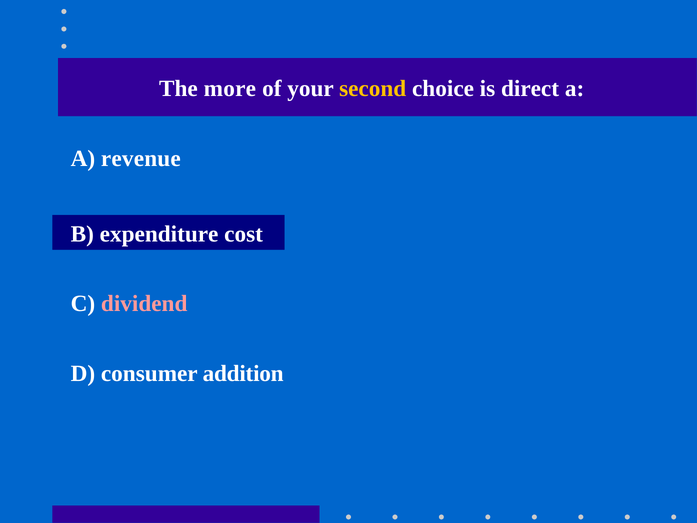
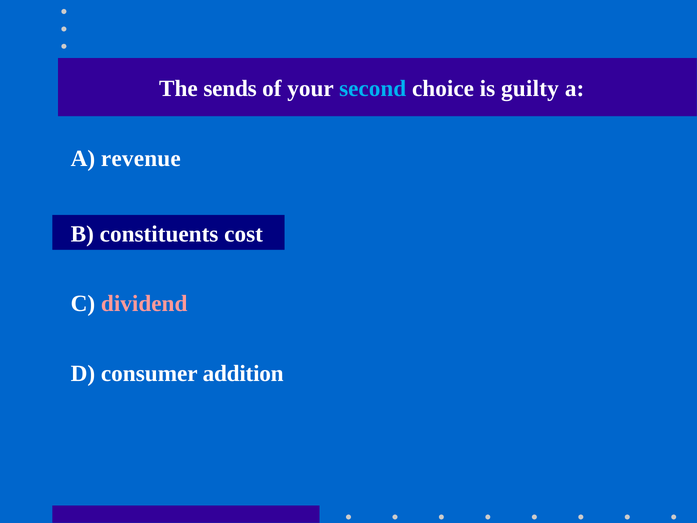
more: more -> sends
second colour: yellow -> light blue
direct: direct -> guilty
expenditure: expenditure -> constituents
